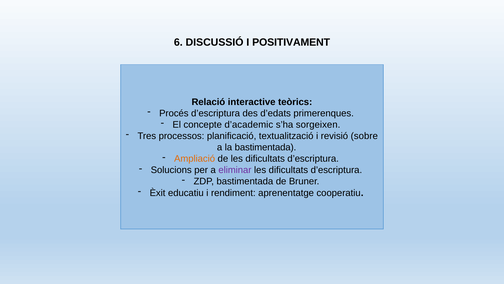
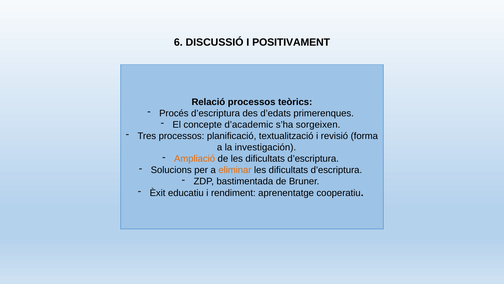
Relació interactive: interactive -> processos
sobre: sobre -> forma
la bastimentada: bastimentada -> investigación
eliminar colour: purple -> orange
